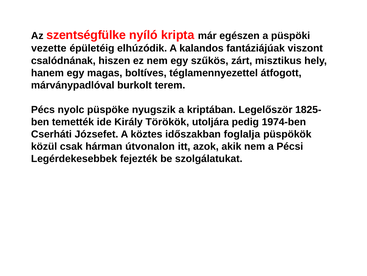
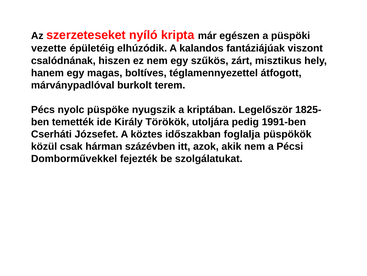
szentségfülke: szentségfülke -> szerzeteseket
1974-ben: 1974-ben -> 1991-ben
útvonalon: útvonalon -> százévben
Legérdekesebbek: Legérdekesebbek -> Domborművekkel
